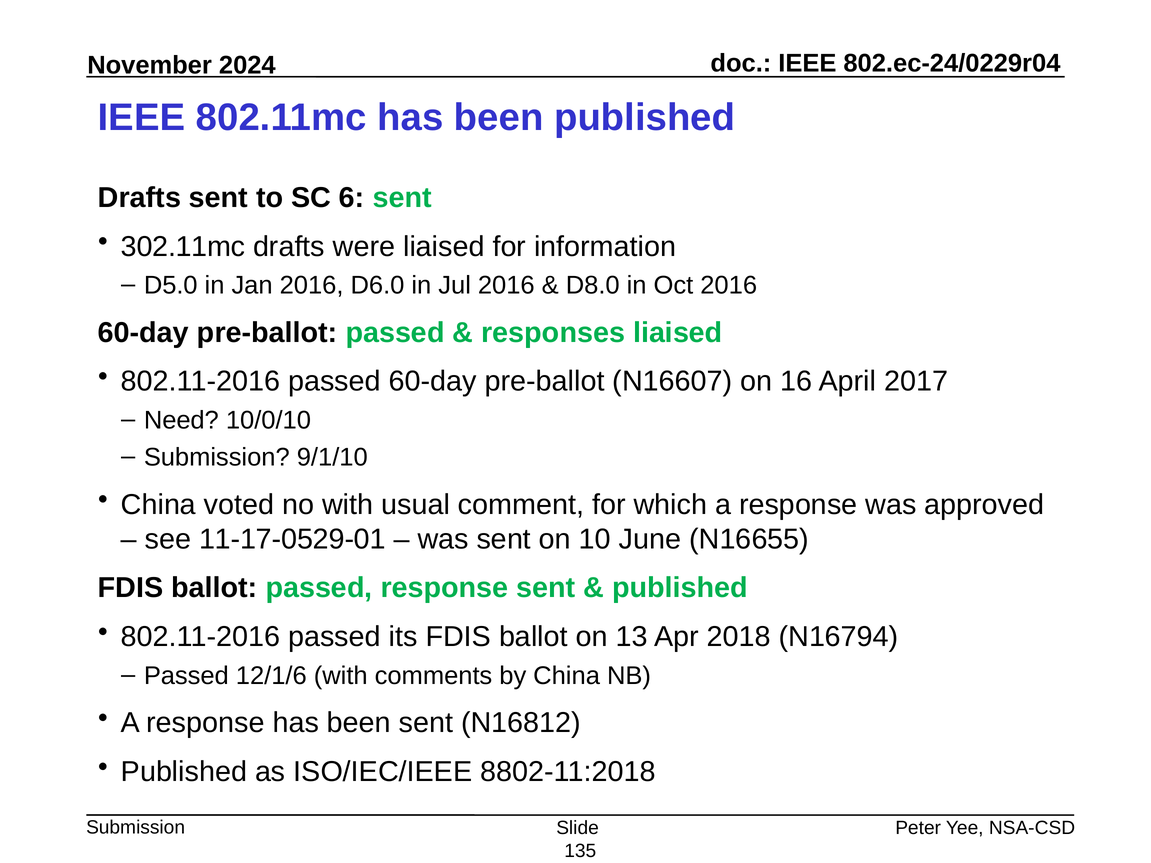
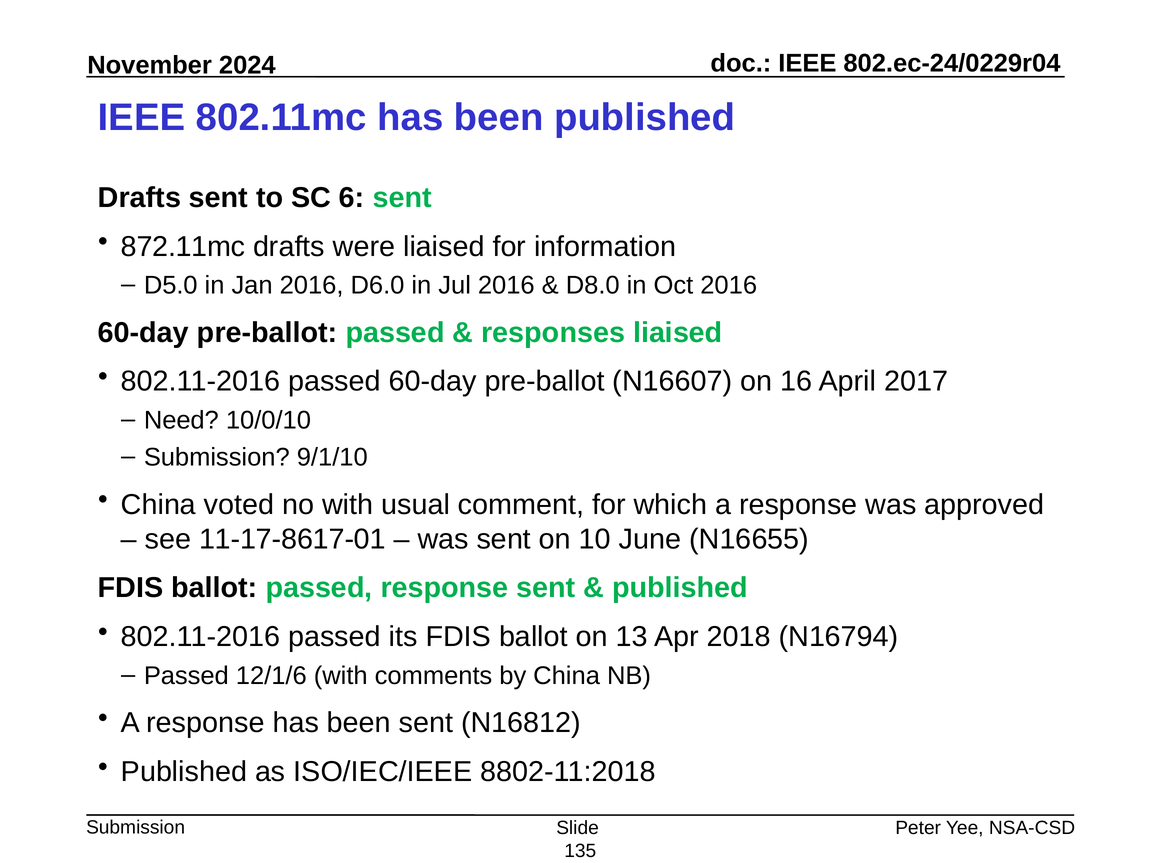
302.11mc: 302.11mc -> 872.11mc
11-17-0529-01: 11-17-0529-01 -> 11-17-8617-01
